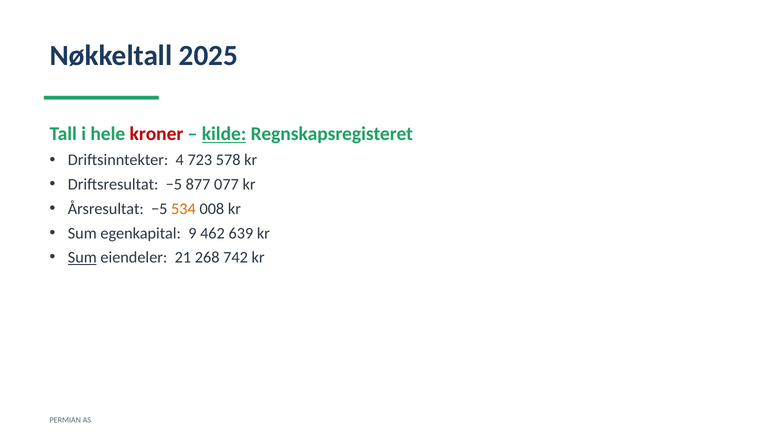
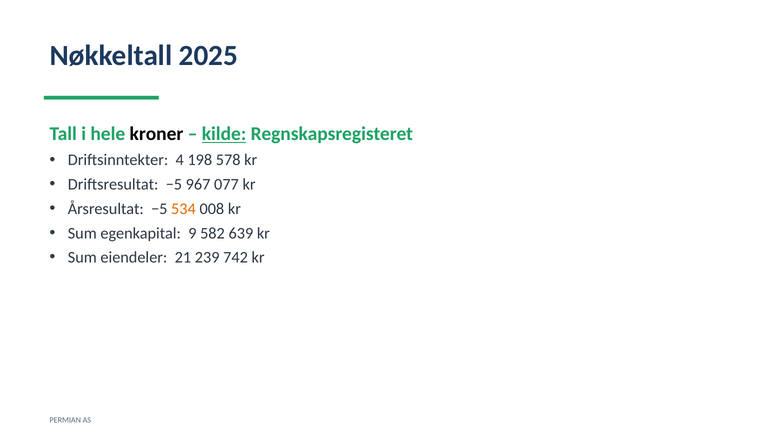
kroner colour: red -> black
723: 723 -> 198
877: 877 -> 967
462: 462 -> 582
Sum at (82, 258) underline: present -> none
268: 268 -> 239
